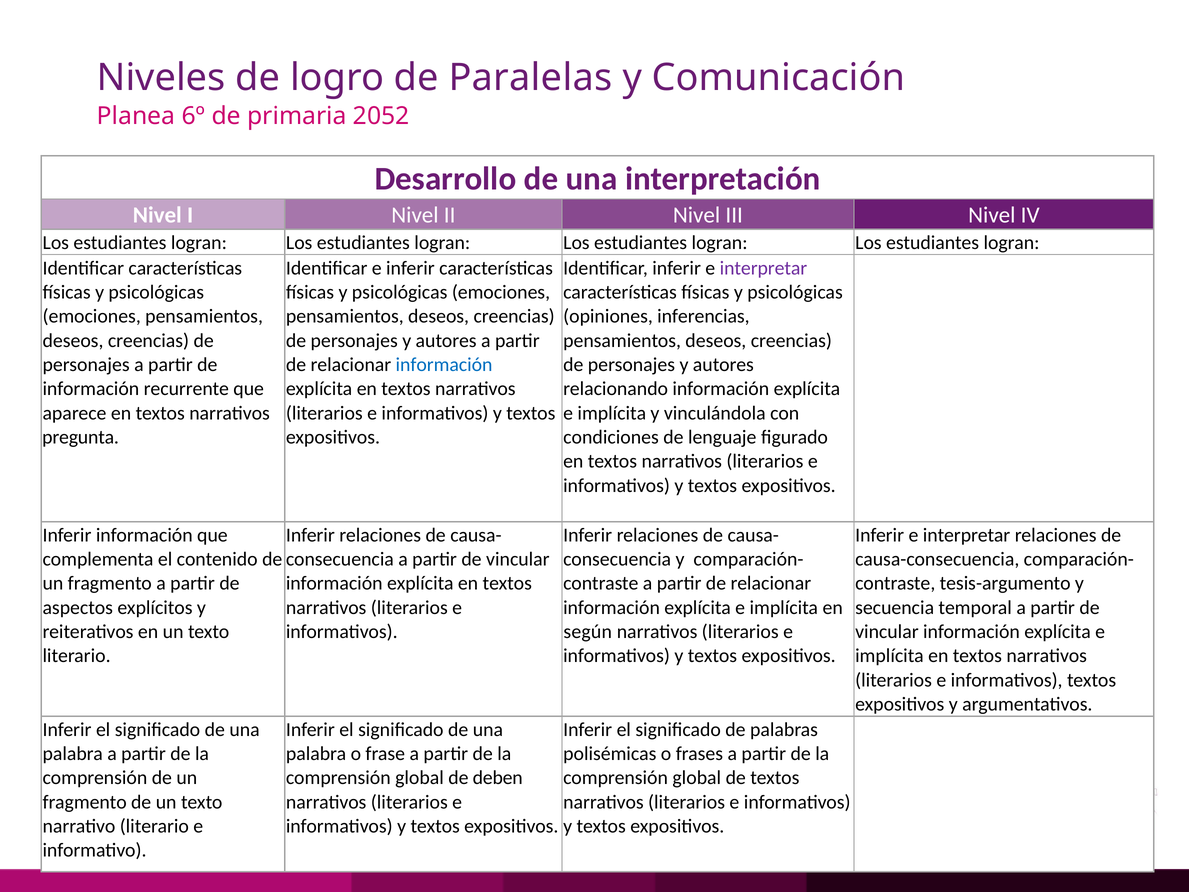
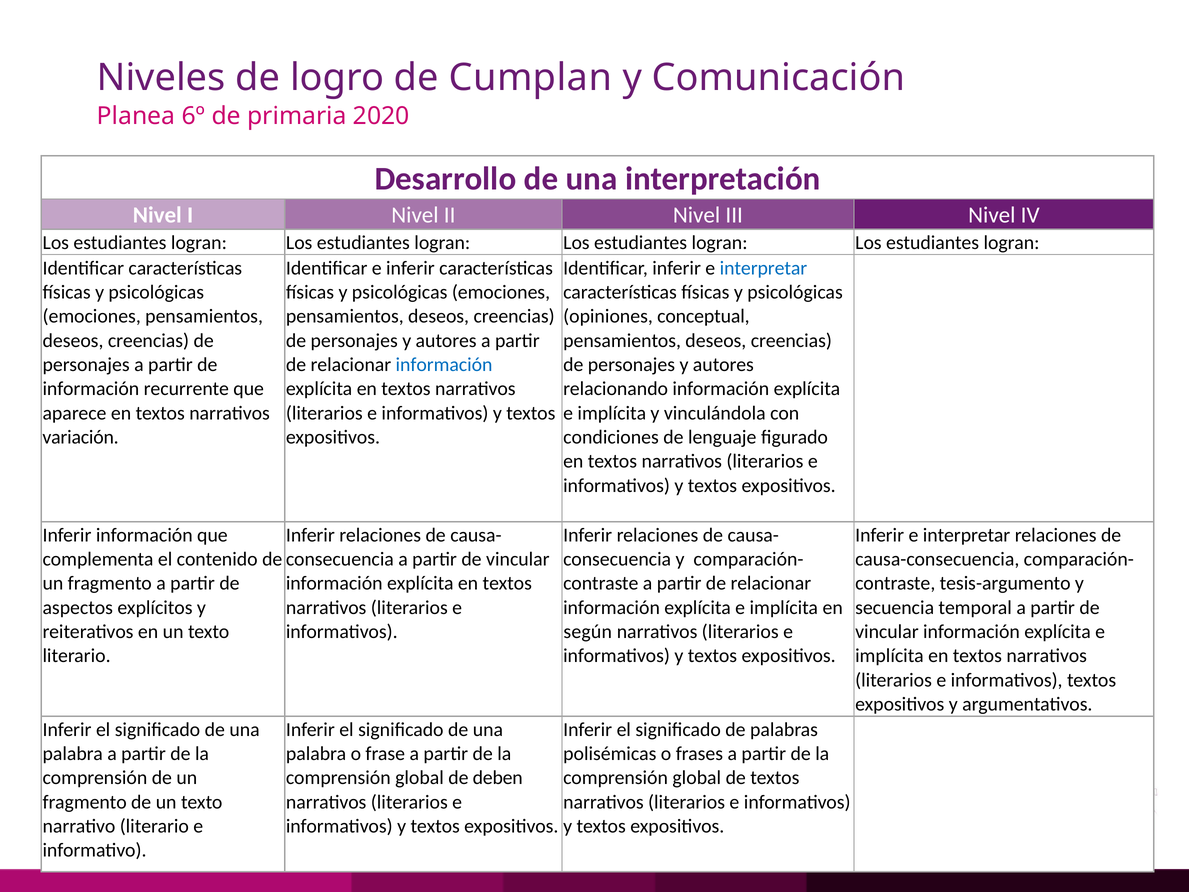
Paralelas: Paralelas -> Cumplan
2052: 2052 -> 2020
interpretar at (763, 268) colour: purple -> blue
inferencias: inferencias -> conceptual
pregunta: pregunta -> variación
